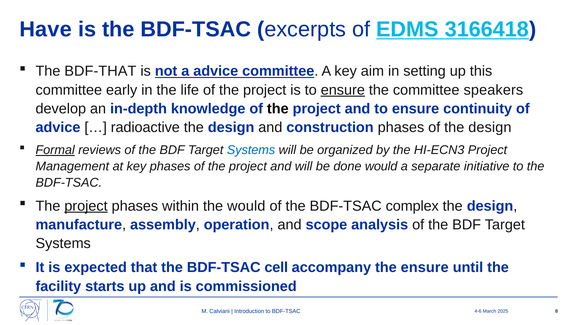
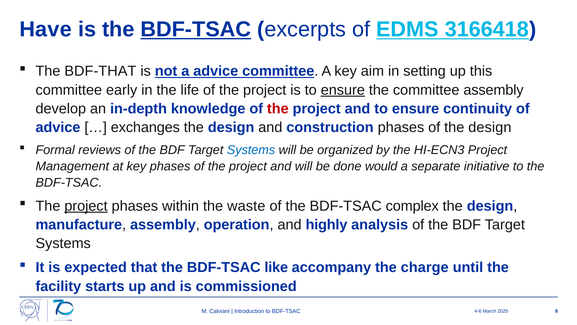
BDF-TSAC at (196, 29) underline: none -> present
committee speakers: speakers -> assembly
the at (278, 108) colour: black -> red
radioactive: radioactive -> exchanges
Formal underline: present -> none
the would: would -> waste
scope: scope -> highly
cell: cell -> like
the ensure: ensure -> charge
